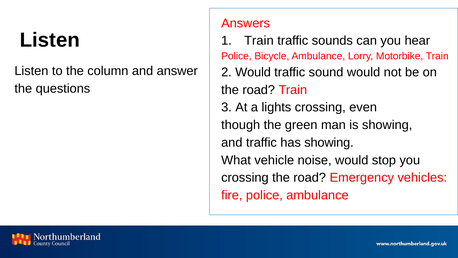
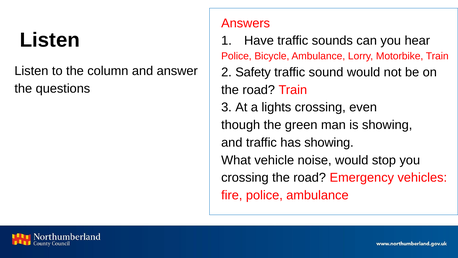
Train at (259, 41): Train -> Have
2 Would: Would -> Safety
